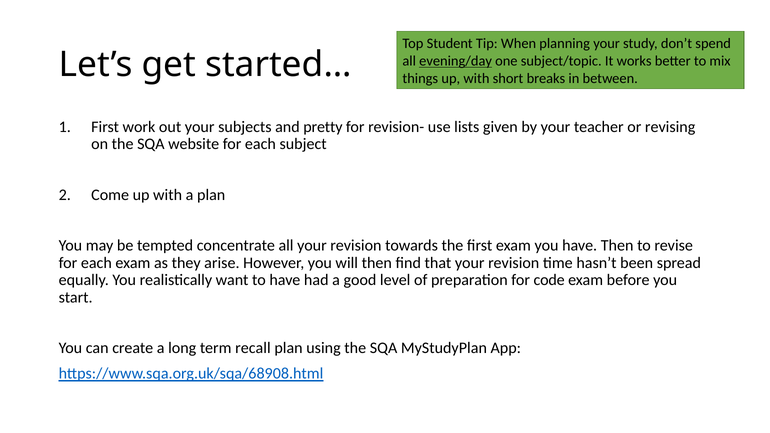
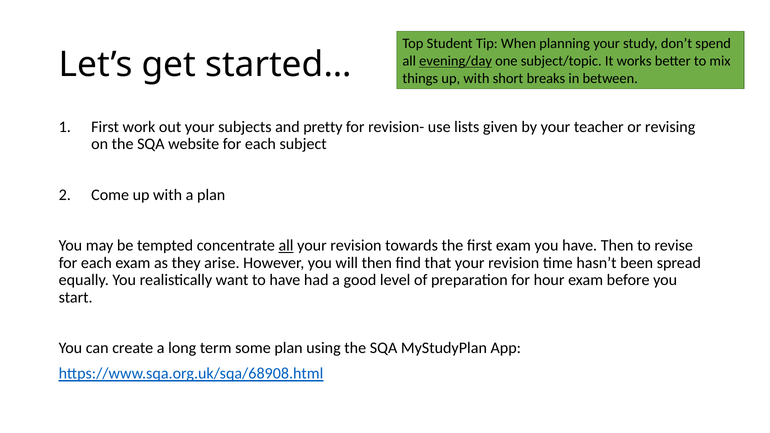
all at (286, 245) underline: none -> present
code: code -> hour
recall: recall -> some
